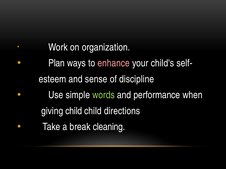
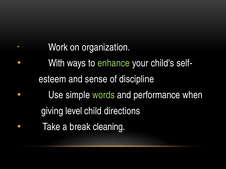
Plan: Plan -> With
enhance colour: pink -> light green
giving child: child -> level
